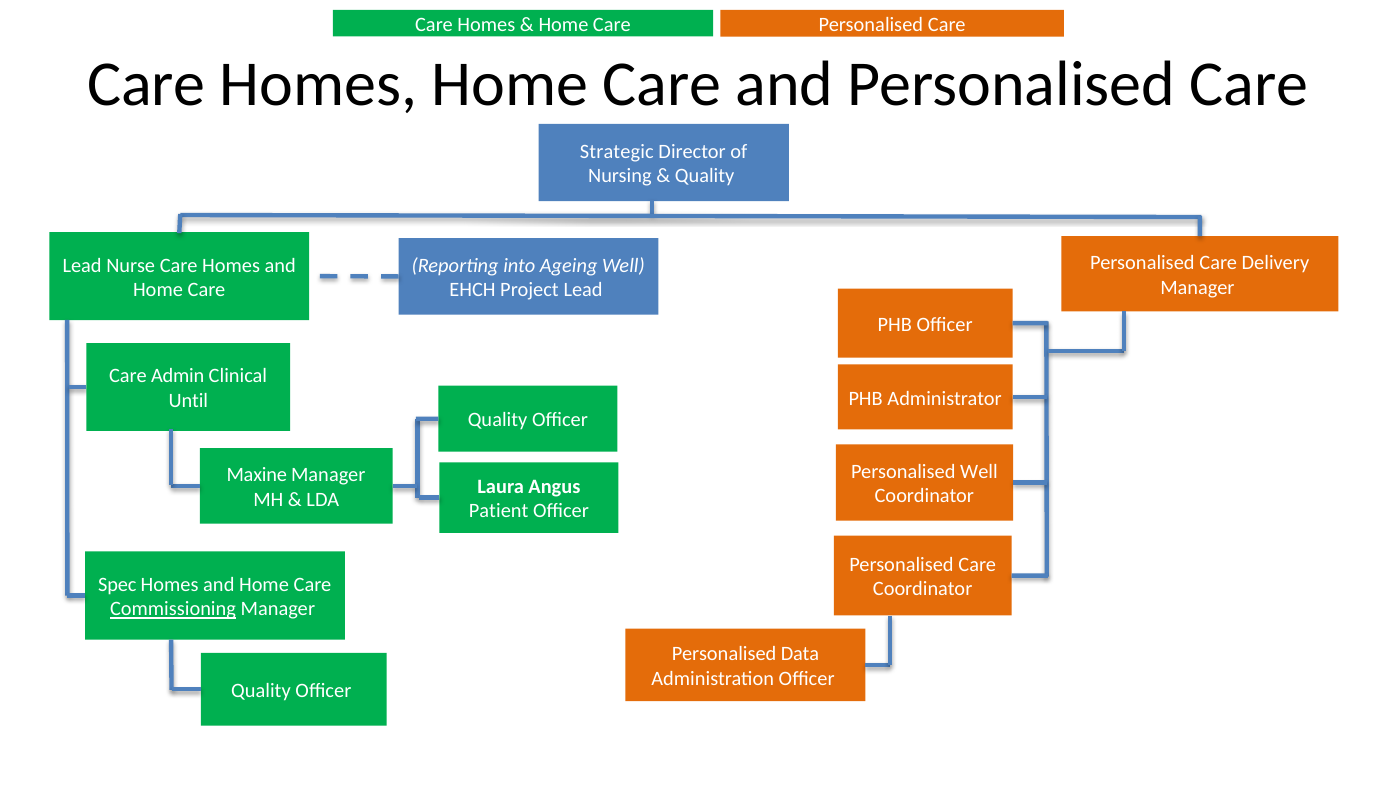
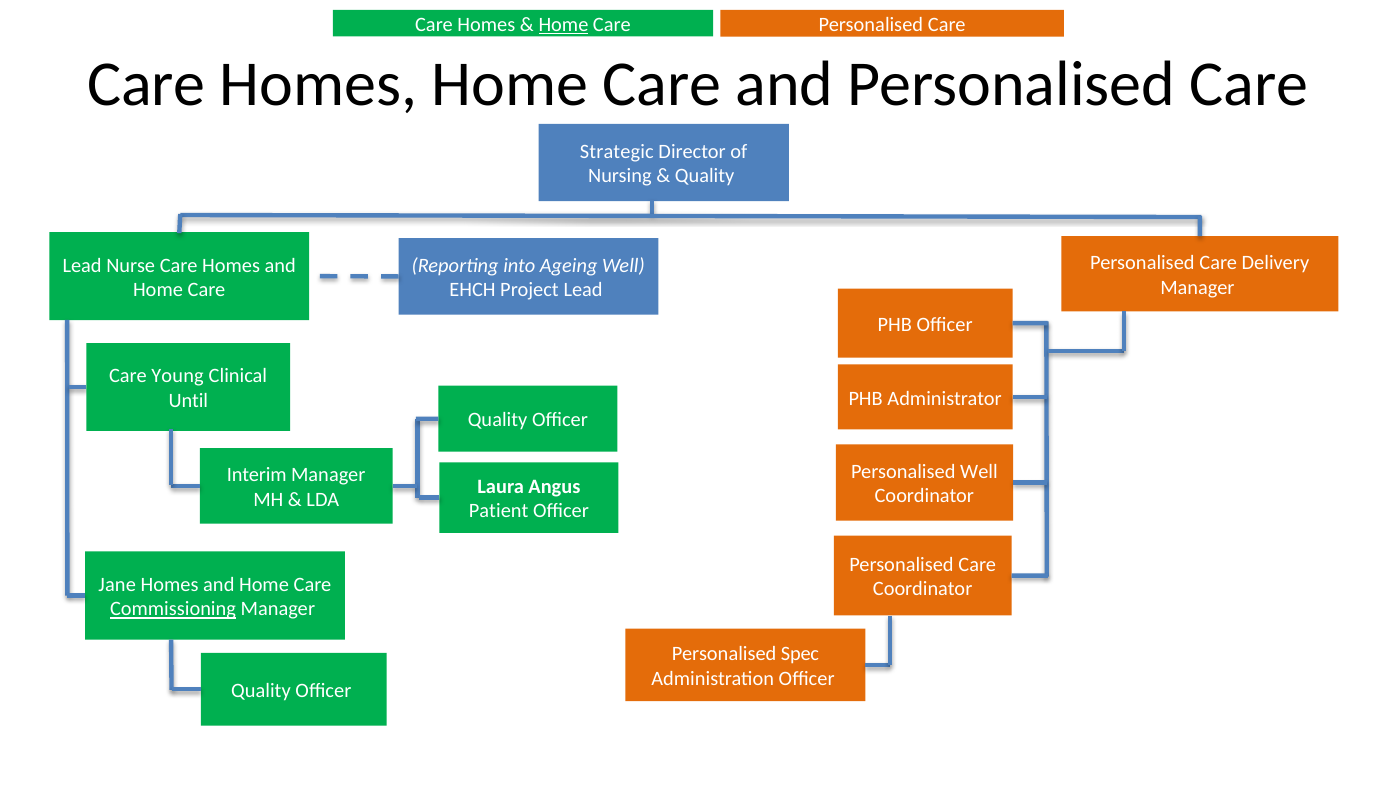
Home at (563, 25) underline: none -> present
Admin: Admin -> Young
Maxine: Maxine -> Interim
Spec: Spec -> Jane
Data: Data -> Spec
